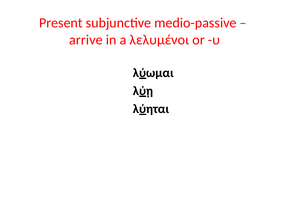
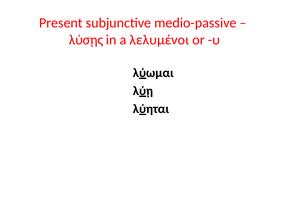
arrive: arrive -> λύσῃς
